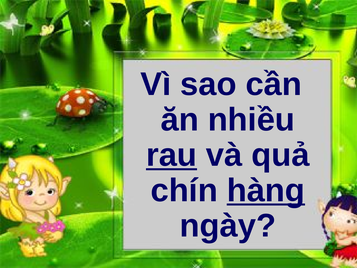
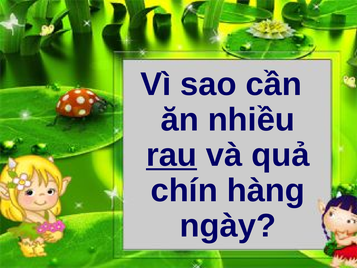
hàng underline: present -> none
